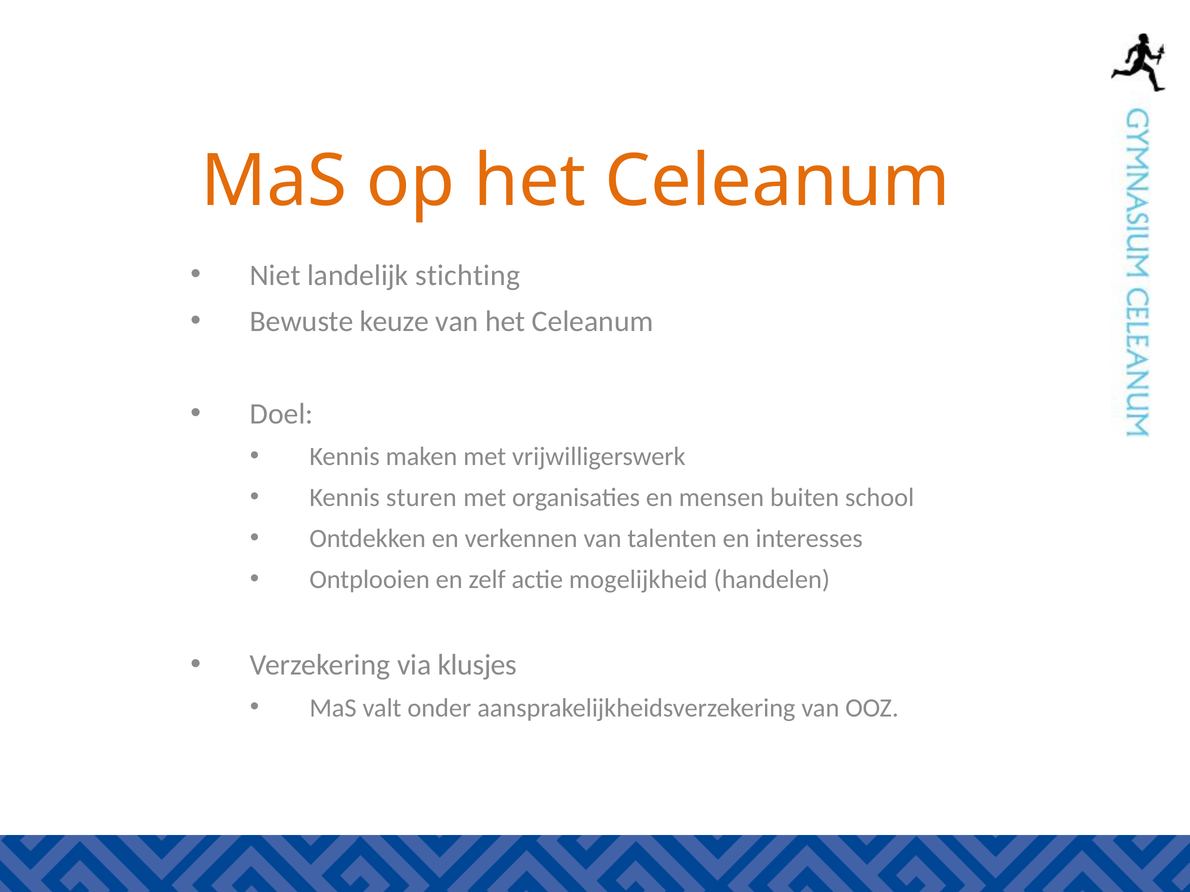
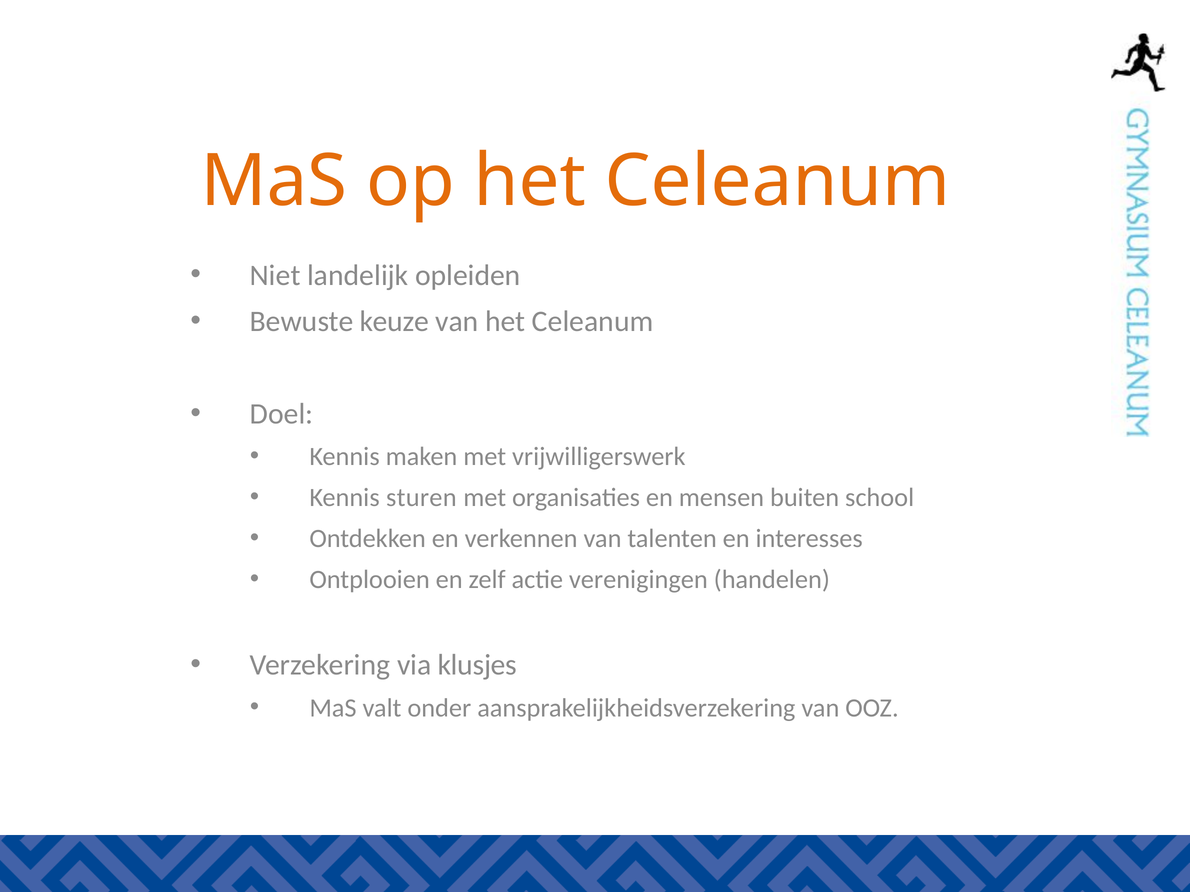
stichting: stichting -> opleiden
mogelijkheid: mogelijkheid -> verenigingen
